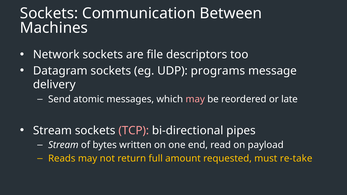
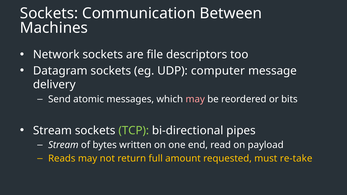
programs: programs -> computer
late: late -> bits
TCP colour: pink -> light green
